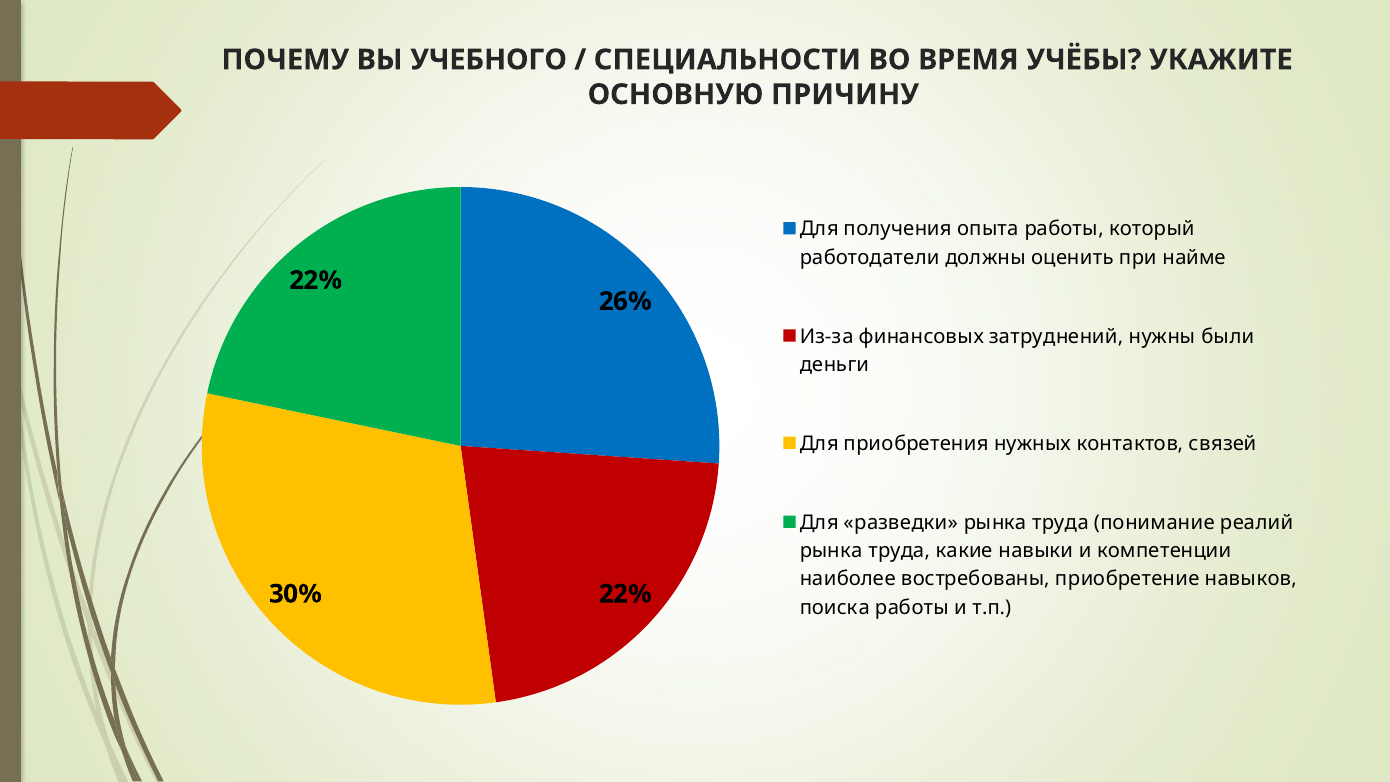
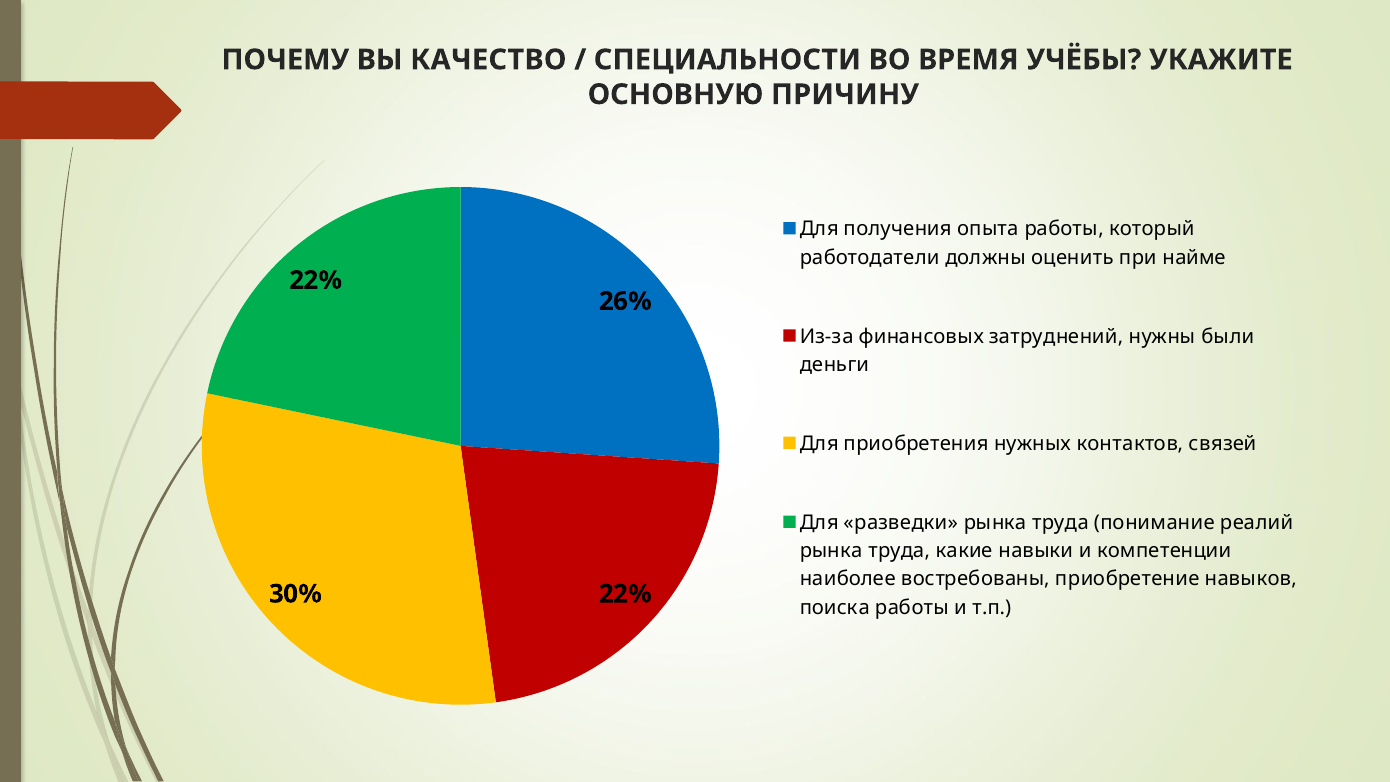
УЧЕБНОГО: УЧЕБНОГО -> КАЧЕСТВО
